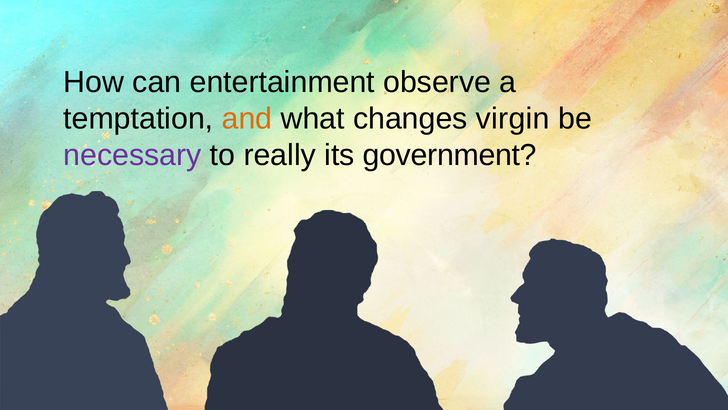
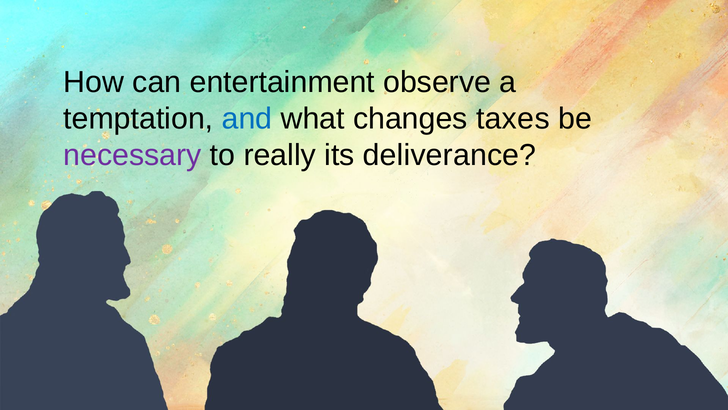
and colour: orange -> blue
virgin: virgin -> taxes
government: government -> deliverance
